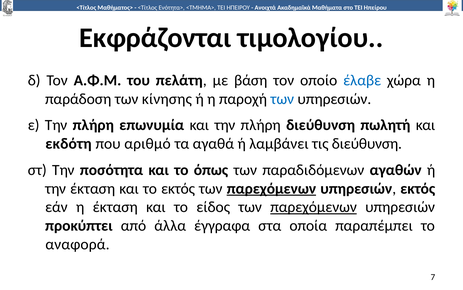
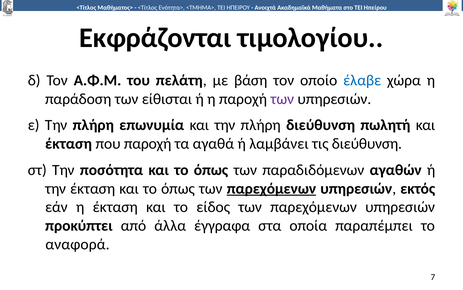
κίνησης: κίνησης -> είθισται
των at (282, 99) colour: blue -> purple
εκδότη at (68, 143): εκδότη -> έκταση
που αριθμό: αριθμό -> παροχή
έκταση και το εκτός: εκτός -> όπως
παρεχόμενων at (314, 207) underline: present -> none
